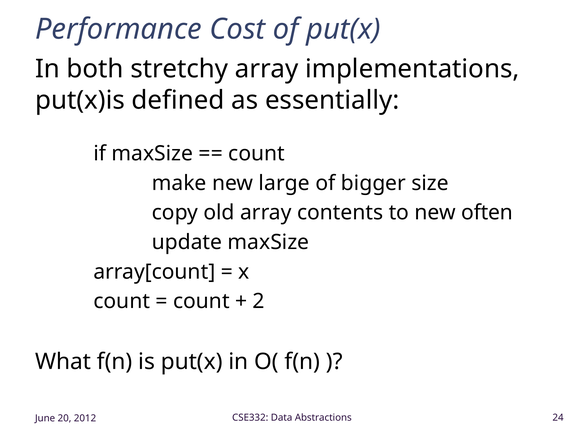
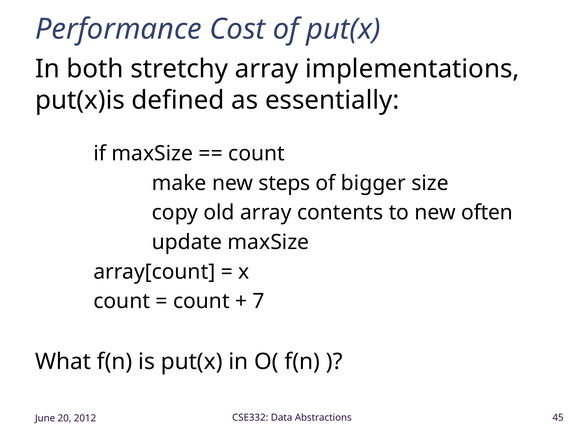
large: large -> steps
2: 2 -> 7
24: 24 -> 45
